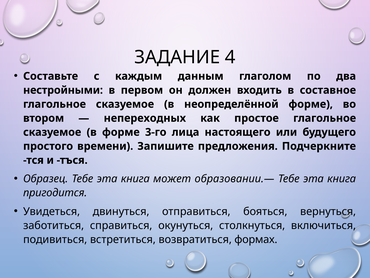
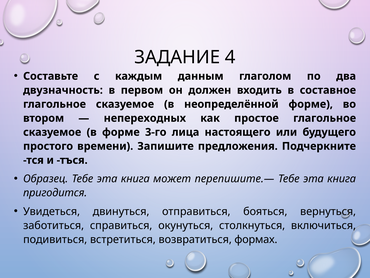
нестройными: нестройными -> двузначность
образовании.—: образовании.— -> перепишите.—
